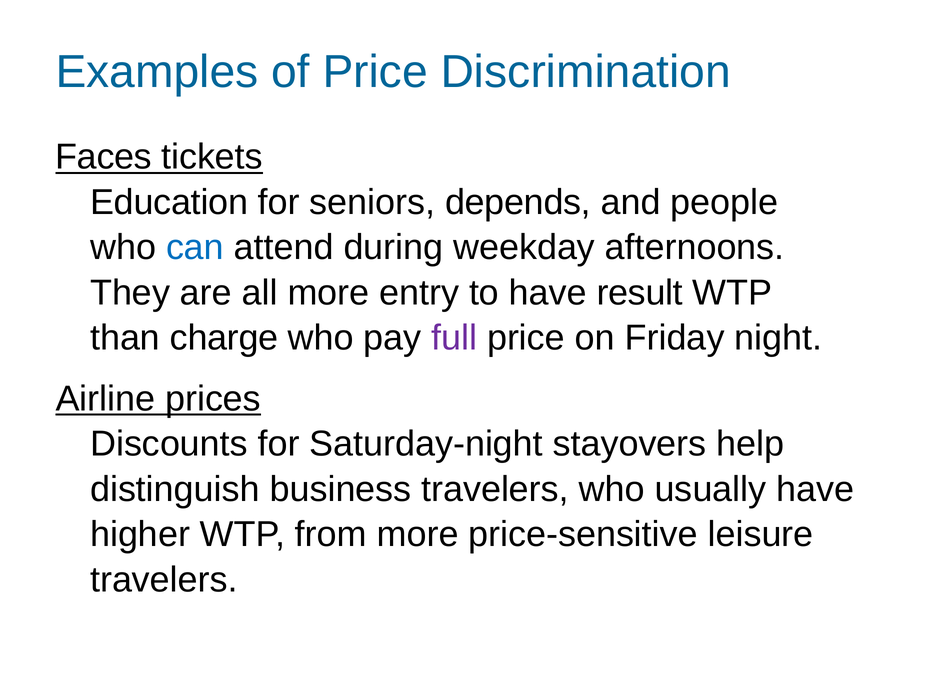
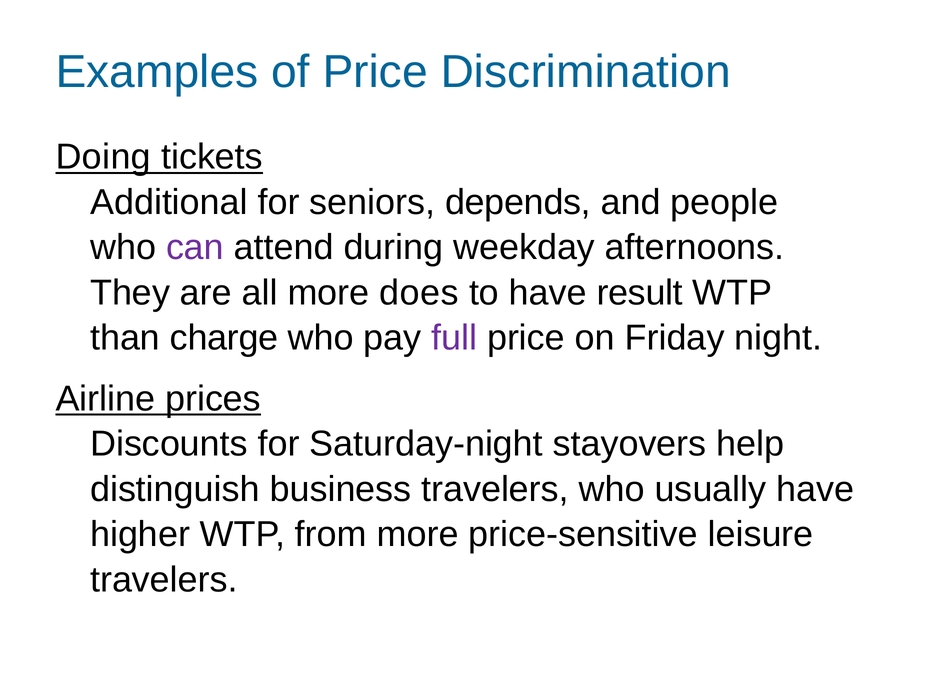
Faces: Faces -> Doing
Education: Education -> Additional
can colour: blue -> purple
entry: entry -> does
